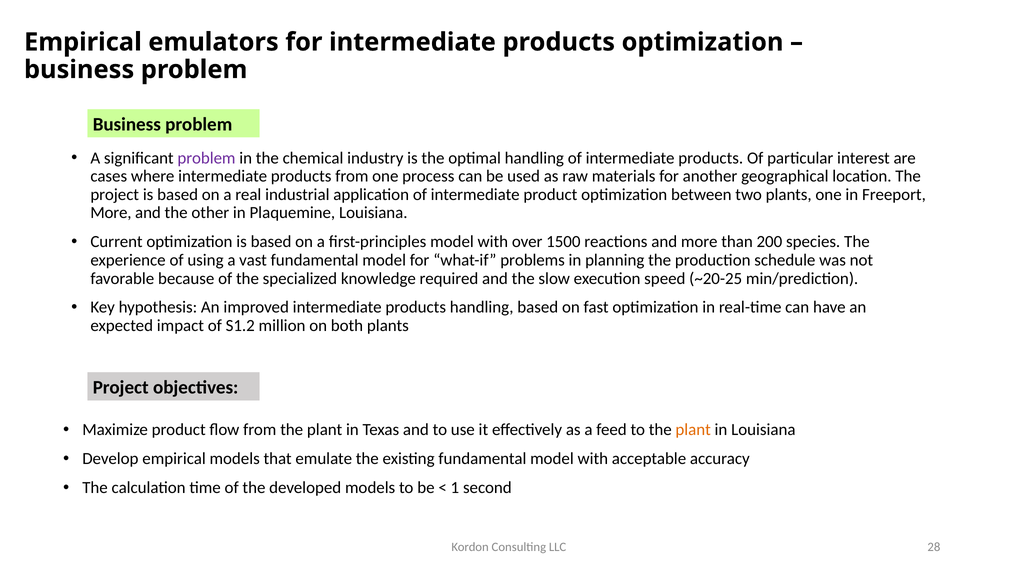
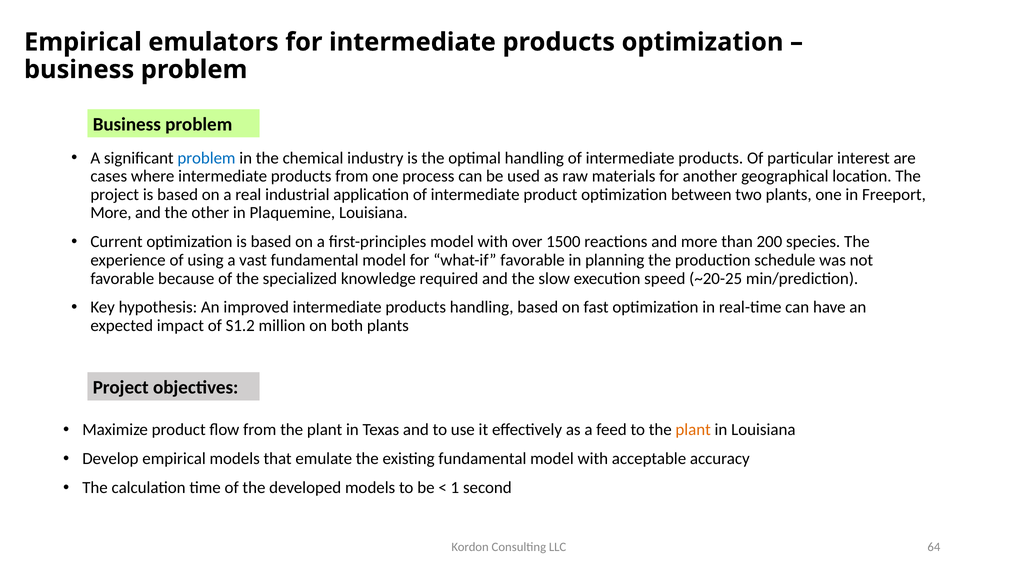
problem at (206, 158) colour: purple -> blue
what-if problems: problems -> favorable
28: 28 -> 64
